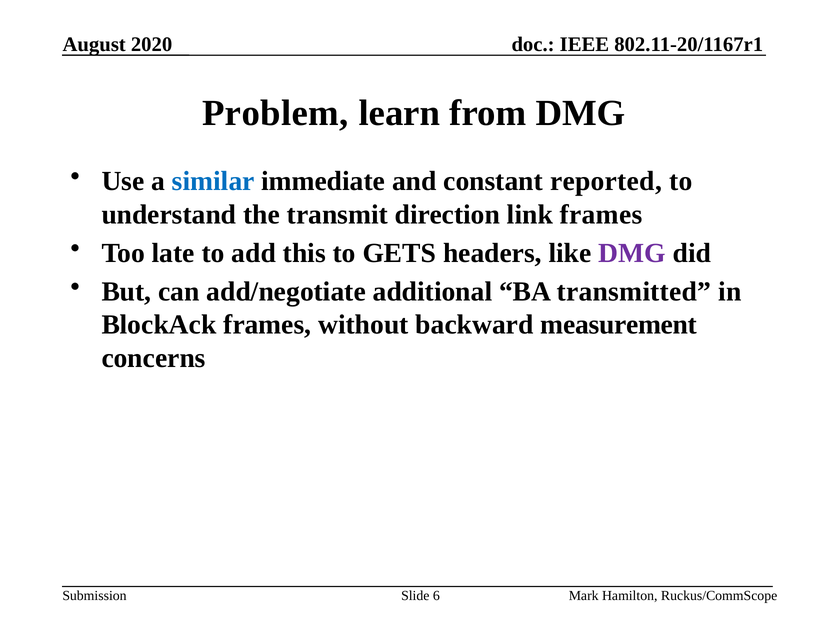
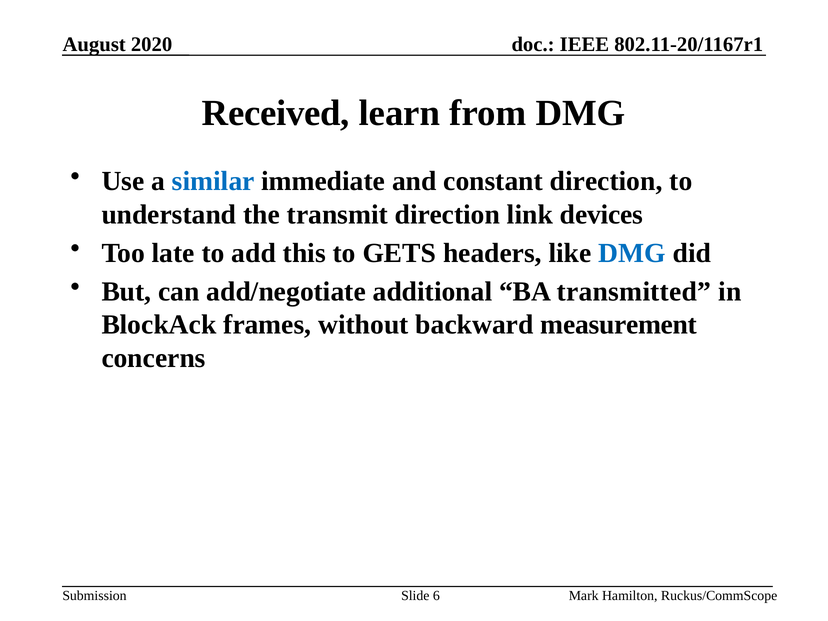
Problem: Problem -> Received
constant reported: reported -> direction
link frames: frames -> devices
DMG at (632, 253) colour: purple -> blue
